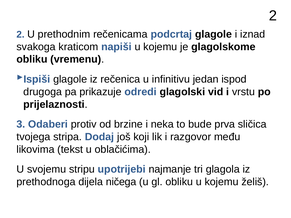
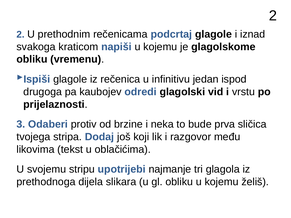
prikazuje: prikazuje -> kaubojev
ničega: ničega -> slikara
